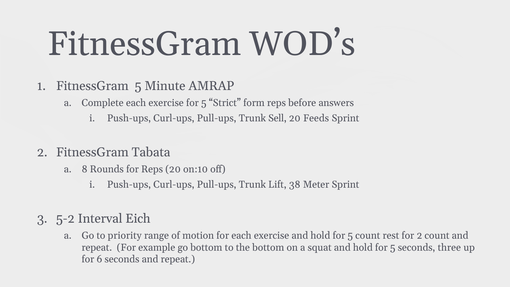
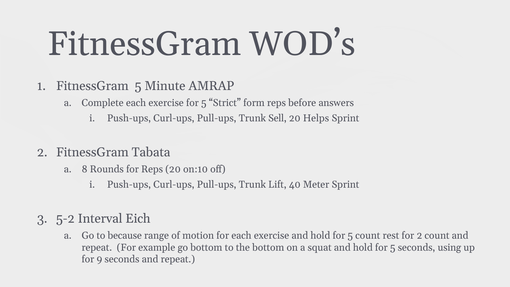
Feeds: Feeds -> Helps
38: 38 -> 40
priority: priority -> because
three: three -> using
6: 6 -> 9
